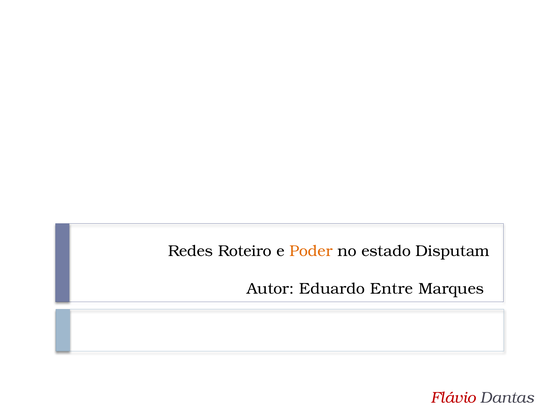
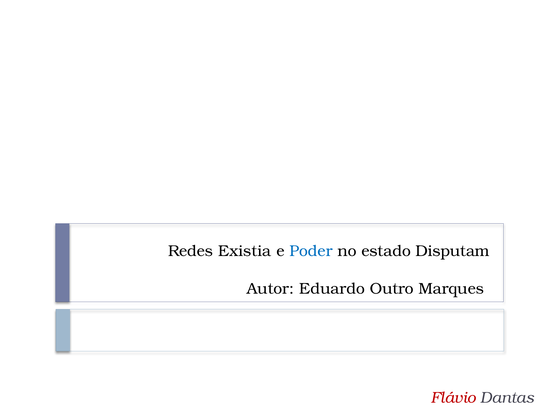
Roteiro: Roteiro -> Existia
Poder colour: orange -> blue
Entre: Entre -> Outro
